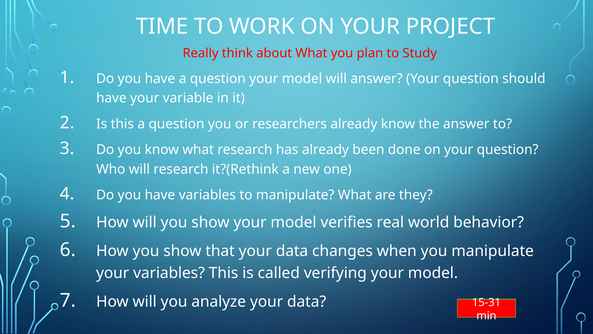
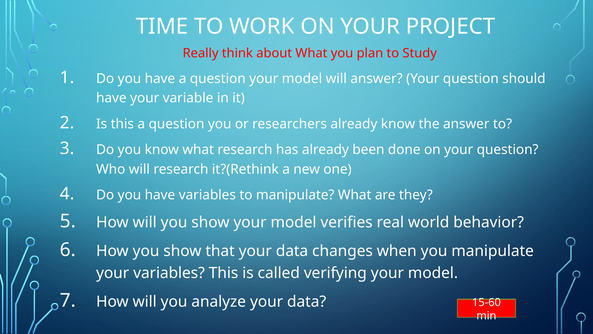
15-31: 15-31 -> 15-60
